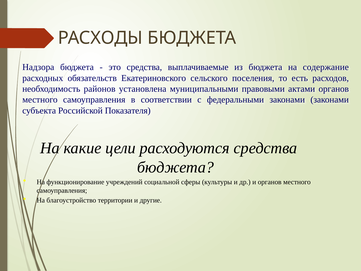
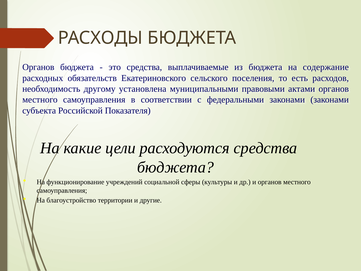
Надзора at (38, 67): Надзора -> Органов
районов: районов -> другому
